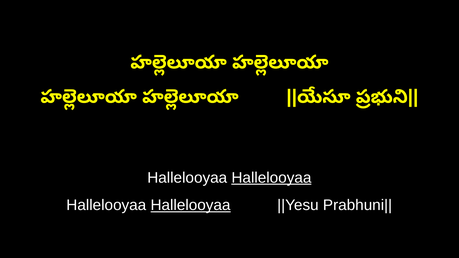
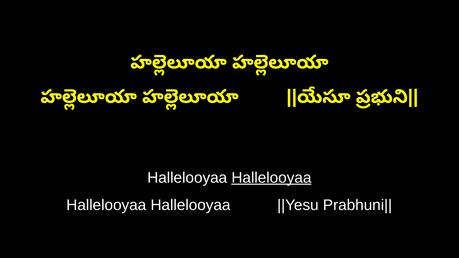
Hallelooyaa at (191, 205) underline: present -> none
